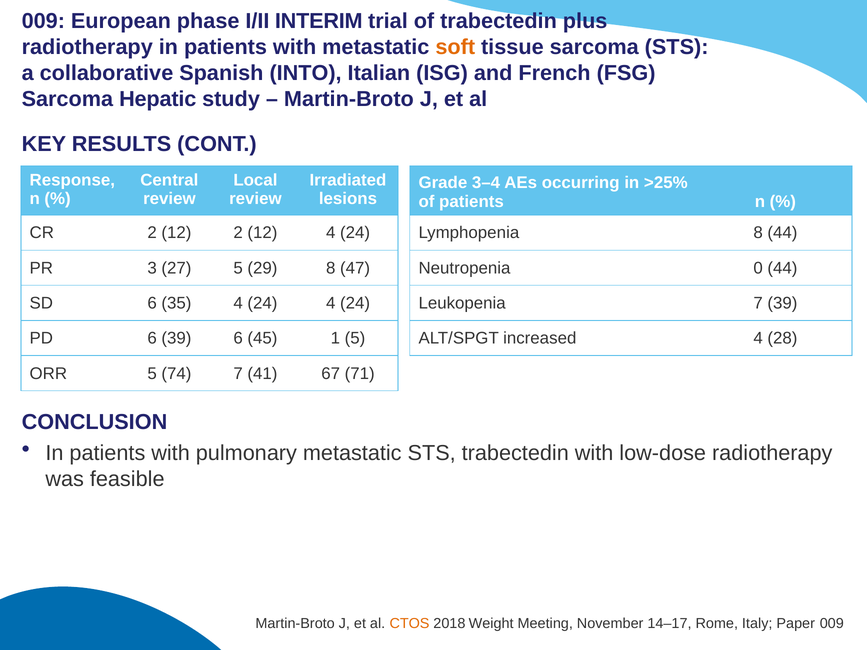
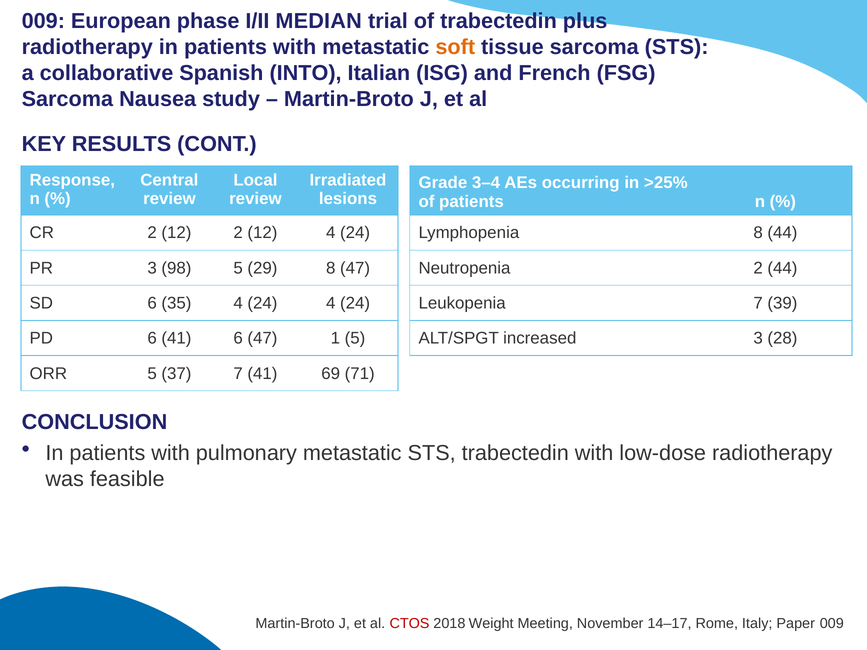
INTERIM: INTERIM -> MEDIAN
Hepatic: Hepatic -> Nausea
27: 27 -> 98
Neutropenia 0: 0 -> 2
6 39: 39 -> 41
6 45: 45 -> 47
increased 4: 4 -> 3
74: 74 -> 37
67: 67 -> 69
CTOS colour: orange -> red
